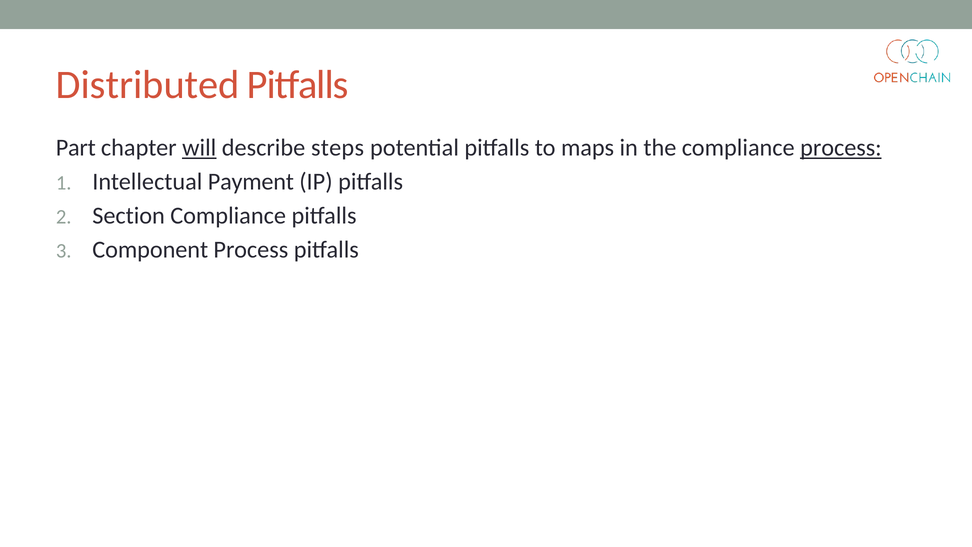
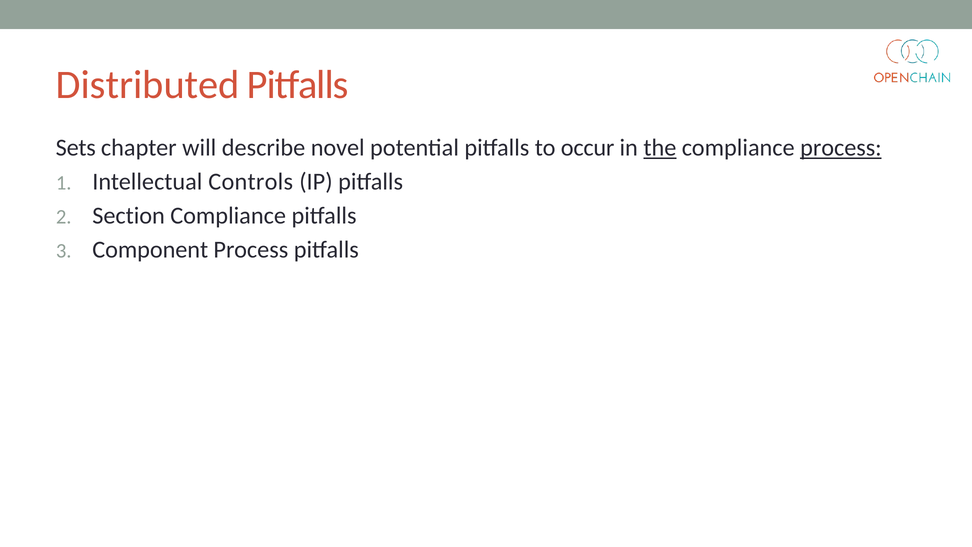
Part: Part -> Sets
will underline: present -> none
steps: steps -> novel
maps: maps -> occur
the underline: none -> present
Payment: Payment -> Controls
